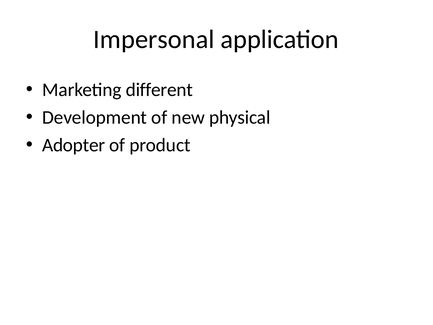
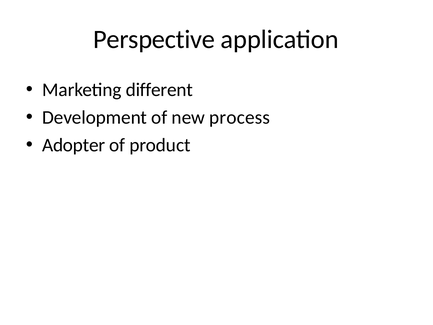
Impersonal: Impersonal -> Perspective
physical: physical -> process
